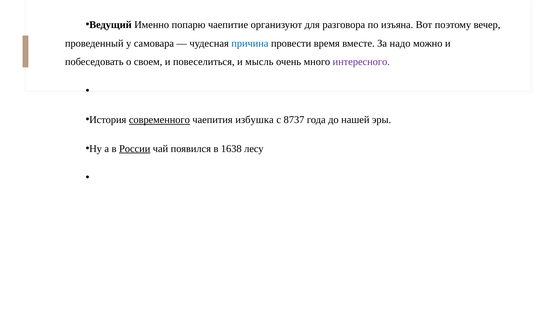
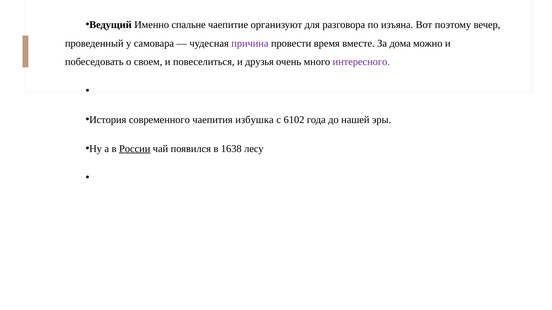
попарю: попарю -> спальне
причина colour: blue -> purple
надо: надо -> дома
мысль: мысль -> друзья
современного underline: present -> none
8737: 8737 -> 6102
